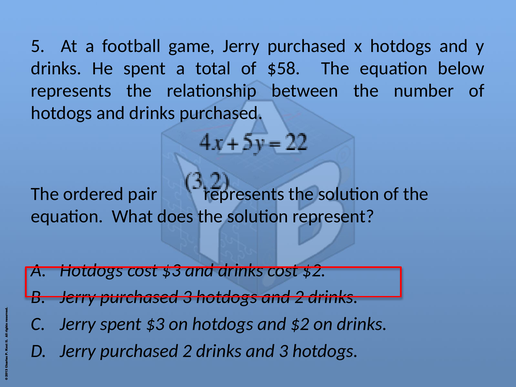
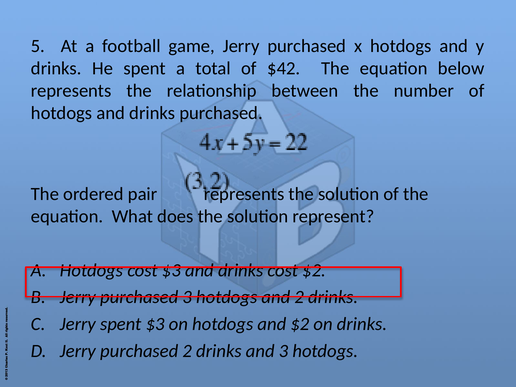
$58: $58 -> $42
